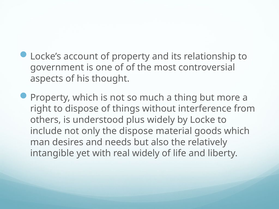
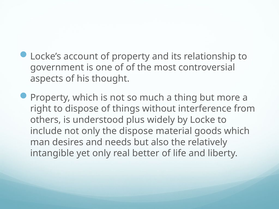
yet with: with -> only
real widely: widely -> better
